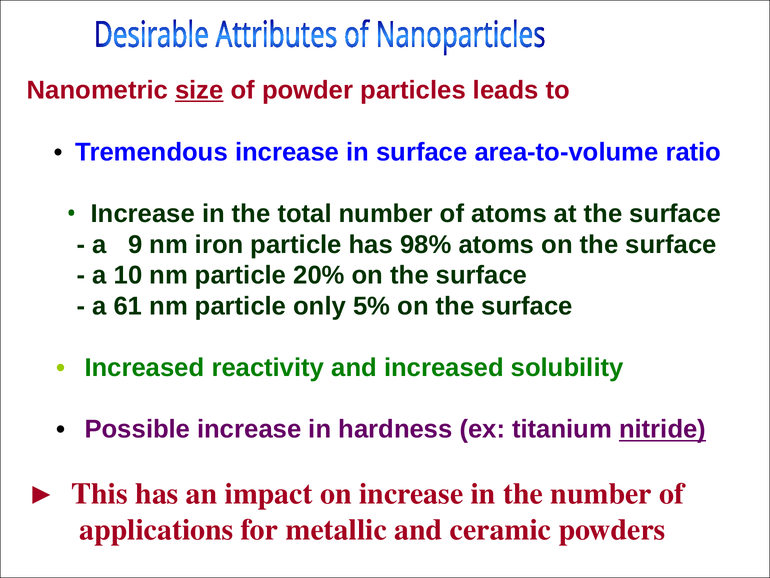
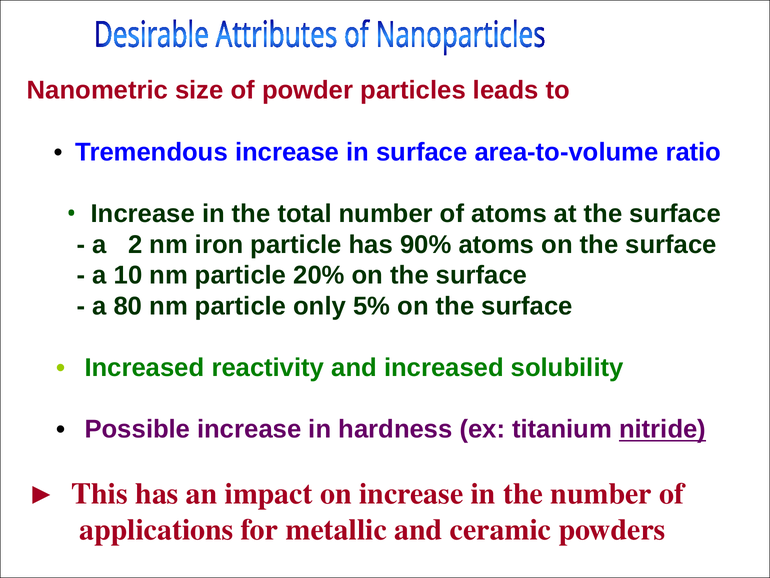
size underline: present -> none
9: 9 -> 2
98%: 98% -> 90%
61: 61 -> 80
